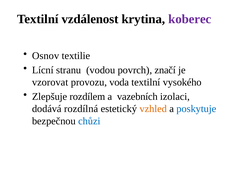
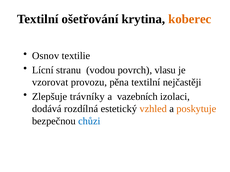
vzdálenost: vzdálenost -> ošetřování
koberec colour: purple -> orange
značí: značí -> vlasu
voda: voda -> pěna
vysokého: vysokého -> nejčastěji
rozdílem: rozdílem -> trávníky
poskytuje colour: blue -> orange
